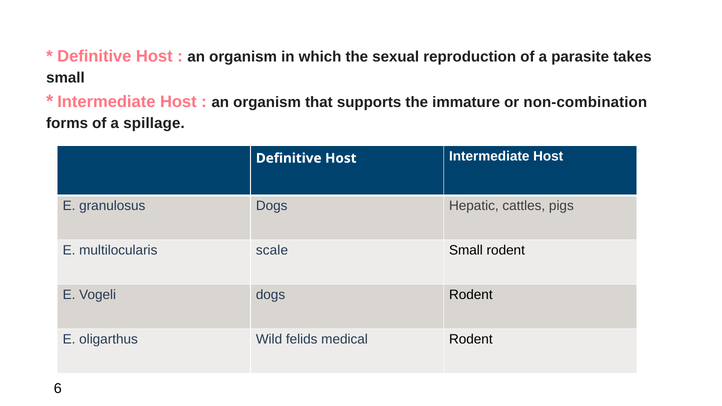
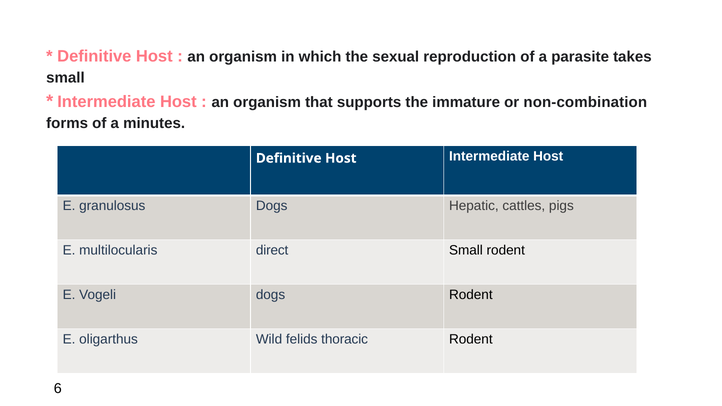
spillage: spillage -> minutes
scale: scale -> direct
medical: medical -> thoracic
